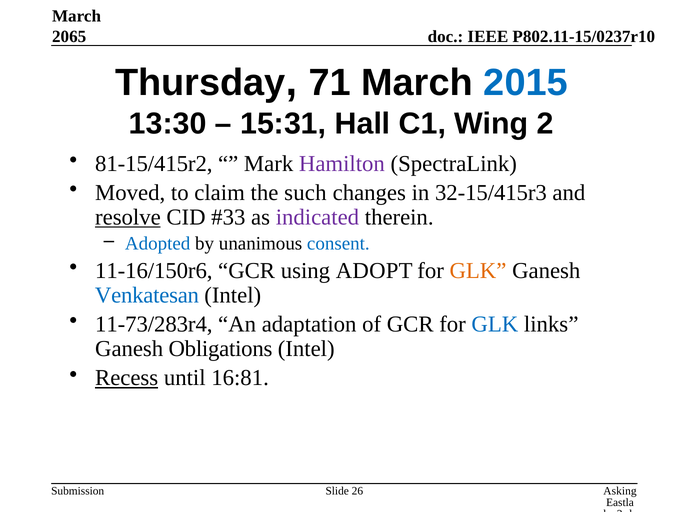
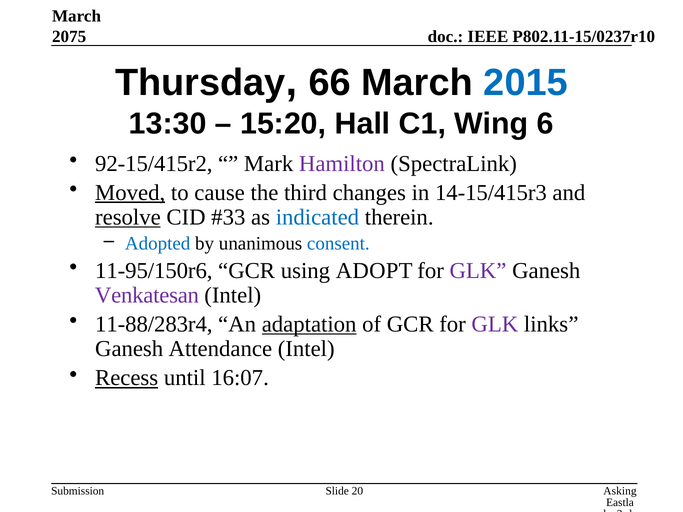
2065: 2065 -> 2075
71: 71 -> 66
15:31: 15:31 -> 15:20
2: 2 -> 6
81-15/415r2: 81-15/415r2 -> 92-15/415r2
Moved underline: none -> present
claim: claim -> cause
such: such -> third
32-15/415r3: 32-15/415r3 -> 14-15/415r3
indicated colour: purple -> blue
11-16/150r6: 11-16/150r6 -> 11-95/150r6
GLK at (478, 271) colour: orange -> purple
Venkatesan colour: blue -> purple
11-73/283r4: 11-73/283r4 -> 11-88/283r4
adaptation underline: none -> present
GLK at (495, 324) colour: blue -> purple
Obligations: Obligations -> Attendance
16:81: 16:81 -> 16:07
26: 26 -> 20
